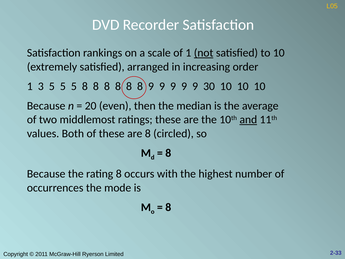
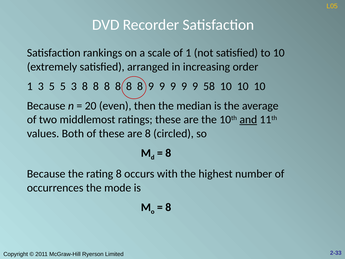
not underline: present -> none
5 5 5: 5 -> 3
30: 30 -> 58
